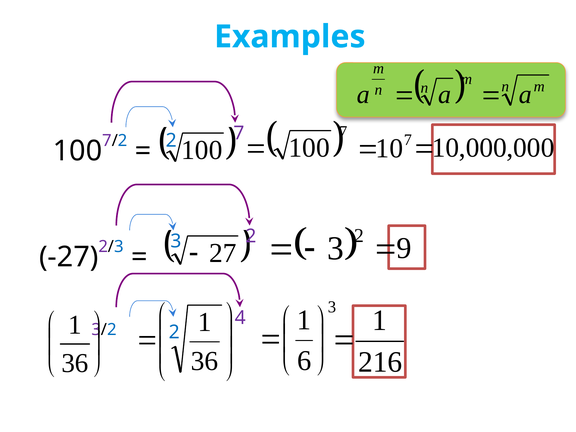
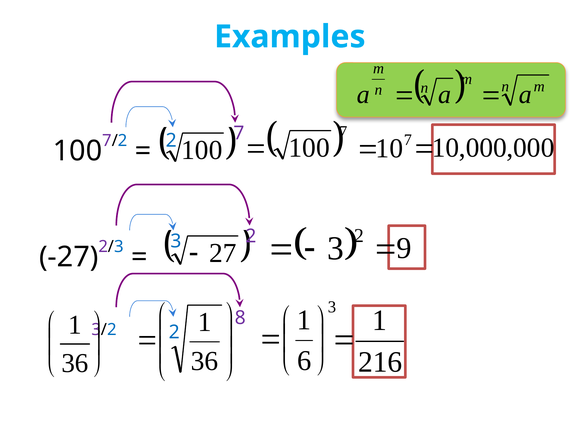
4: 4 -> 8
